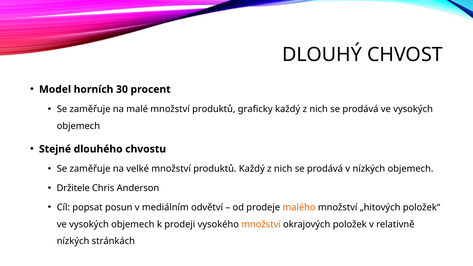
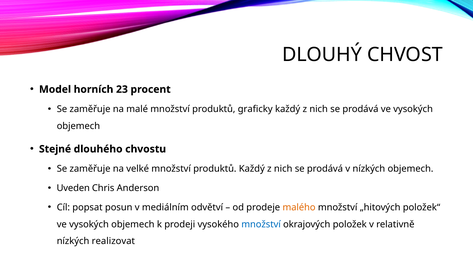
30: 30 -> 23
Držitele: Držitele -> Uveden
množství at (261, 224) colour: orange -> blue
stránkách: stránkách -> realizovat
